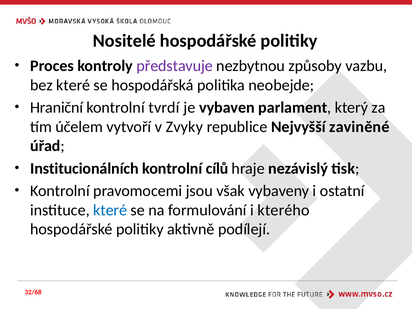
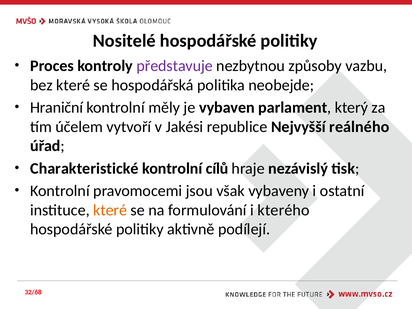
tvrdí: tvrdí -> měly
Zvyky: Zvyky -> Jakési
zaviněné: zaviněné -> reálného
Institucionálních: Institucionálních -> Charakteristické
které at (110, 210) colour: blue -> orange
